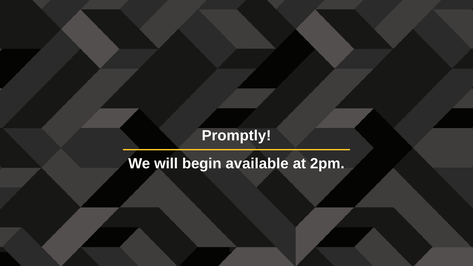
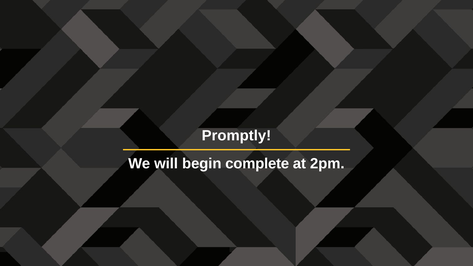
available: available -> complete
